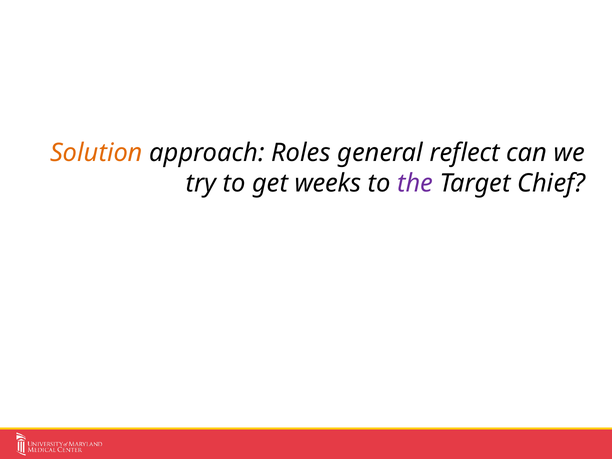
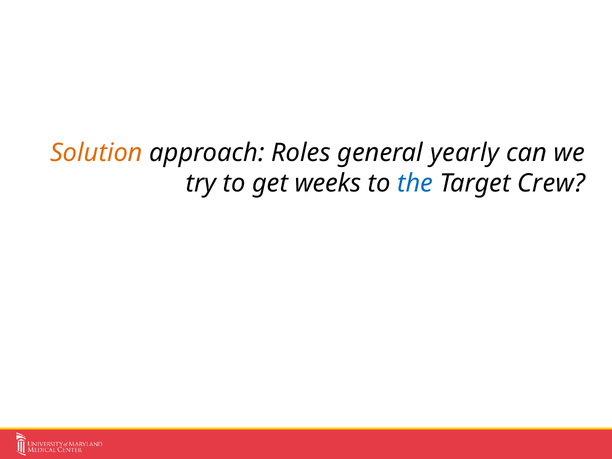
reflect: reflect -> yearly
the colour: purple -> blue
Chief: Chief -> Crew
